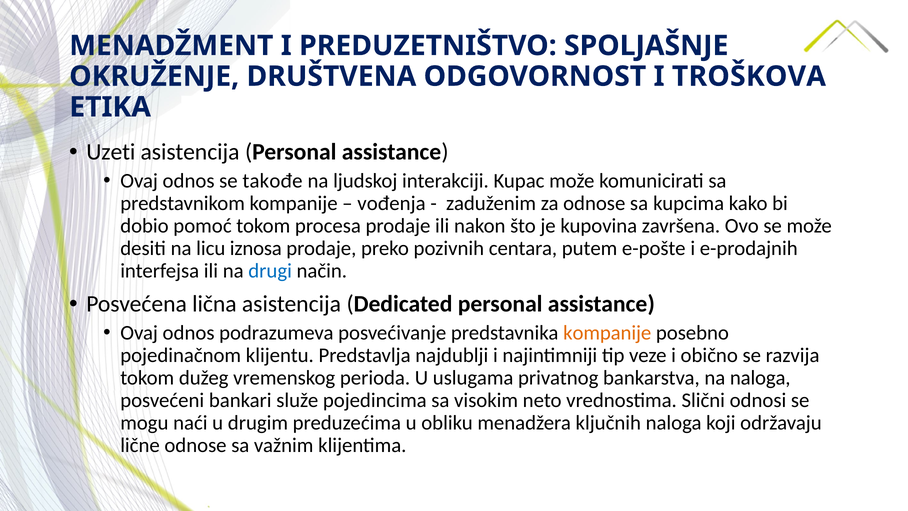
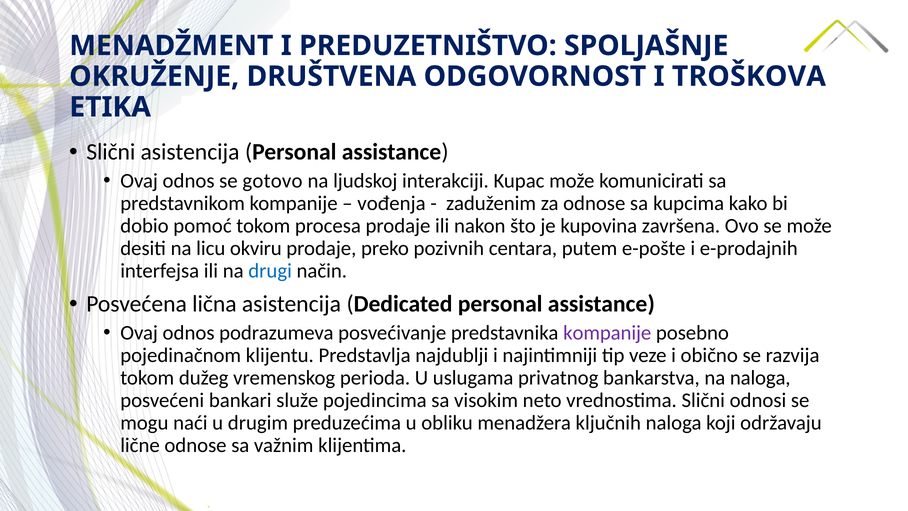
Uzeti at (111, 152): Uzeti -> Slični
takođe: takođe -> gotovo
iznosa: iznosa -> okviru
kompanije at (607, 333) colour: orange -> purple
